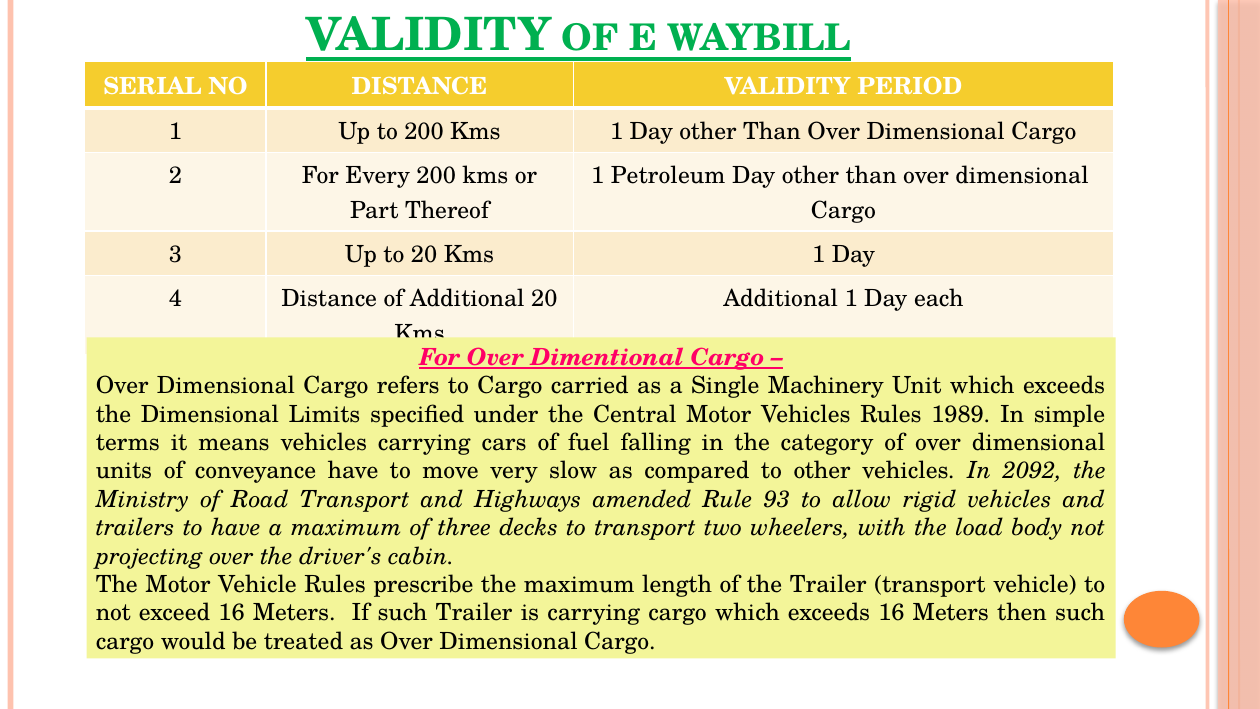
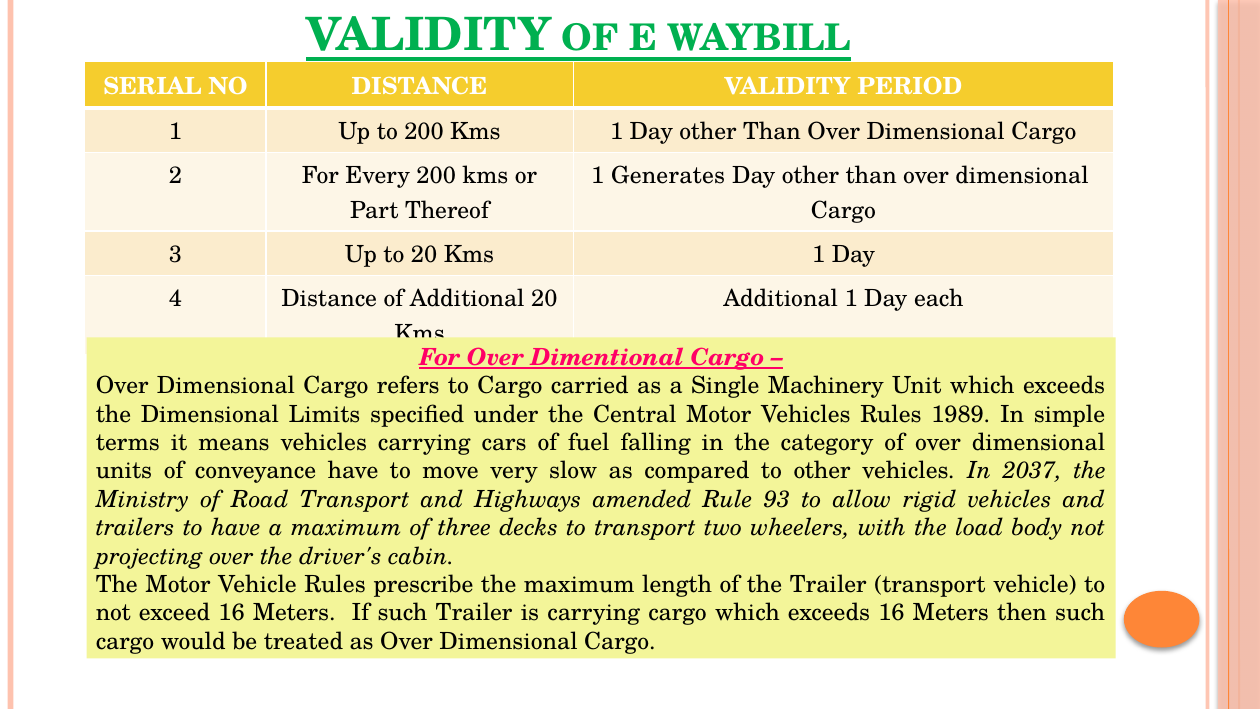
Petroleum: Petroleum -> Generates
2092: 2092 -> 2037
